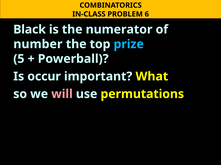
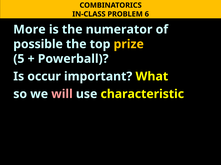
Black: Black -> More
number: number -> possible
prize colour: light blue -> yellow
permutations: permutations -> characteristic
